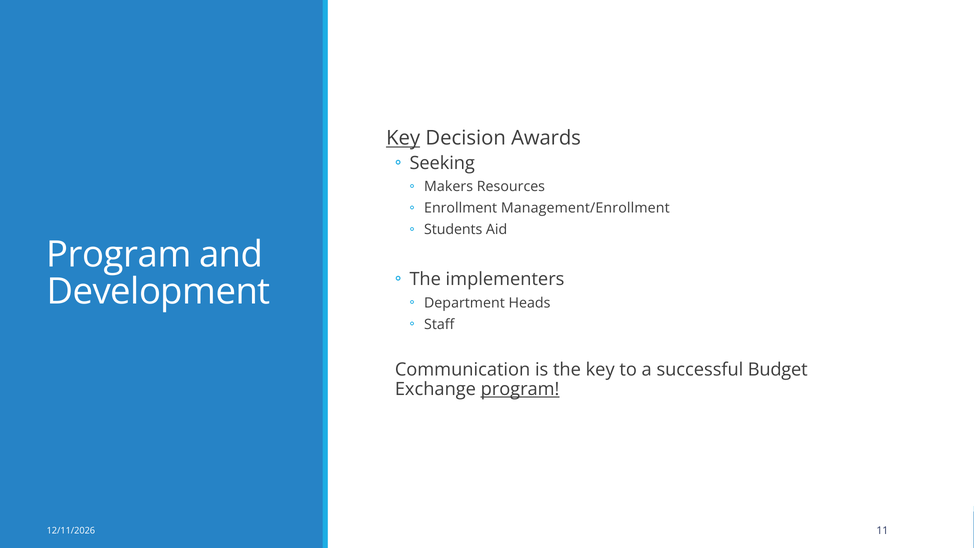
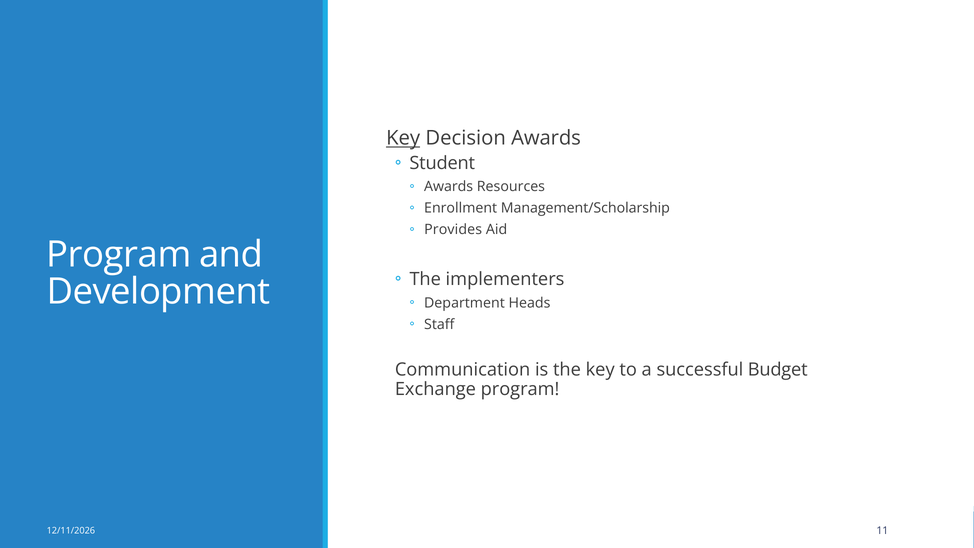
Seeking: Seeking -> Student
Makers at (449, 187): Makers -> Awards
Management/Enrollment: Management/Enrollment -> Management/Scholarship
Students: Students -> Provides
program at (520, 389) underline: present -> none
